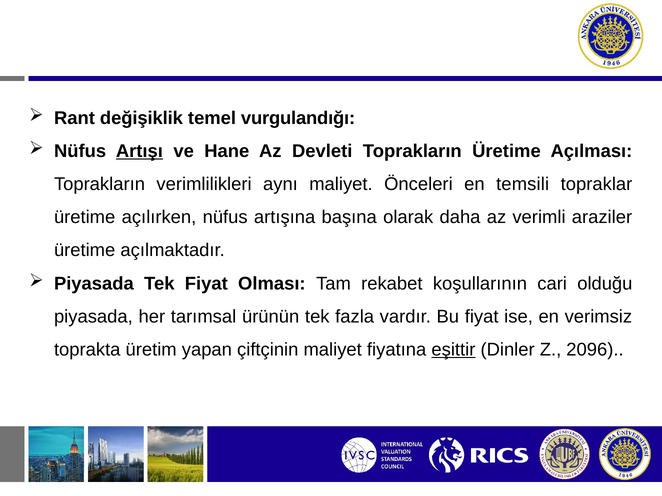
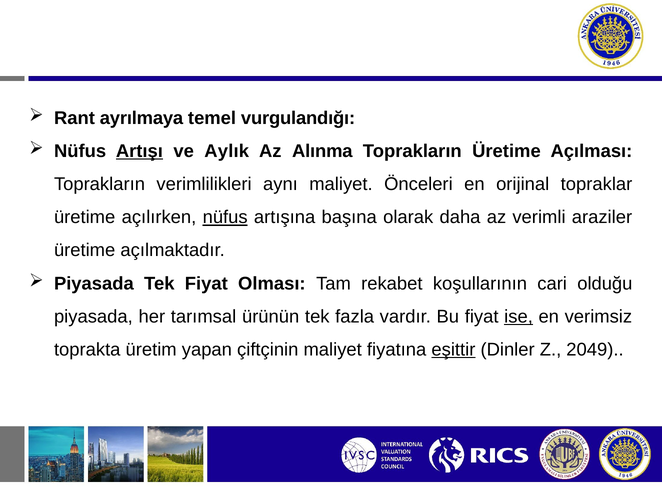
değişiklik: değişiklik -> ayrılmaya
Hane: Hane -> Aylık
Devleti: Devleti -> Alınma
temsili: temsili -> orijinal
nüfus at (225, 218) underline: none -> present
ise underline: none -> present
2096: 2096 -> 2049
